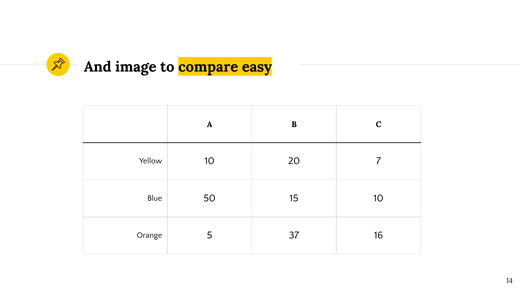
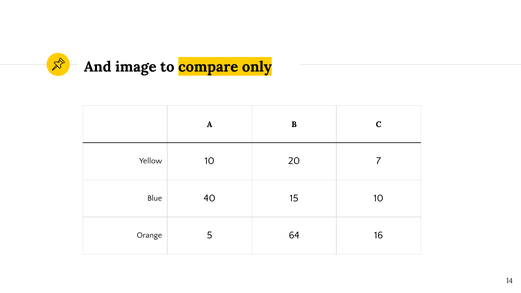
easy: easy -> only
50: 50 -> 40
37: 37 -> 64
